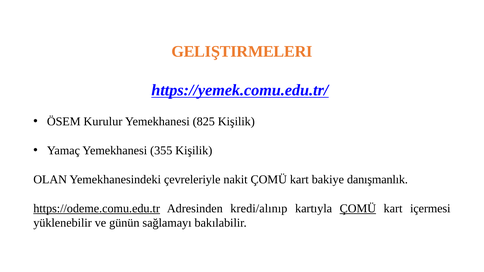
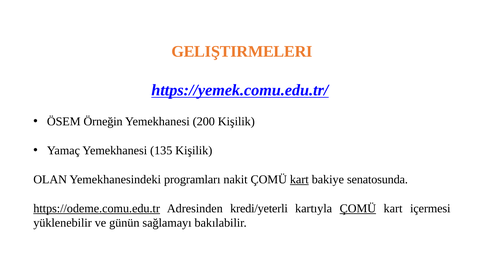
Kurulur: Kurulur -> Örneğin
825: 825 -> 200
355: 355 -> 135
çevreleriyle: çevreleriyle -> programları
kart at (299, 180) underline: none -> present
danışmanlık: danışmanlık -> senatosunda
kredi/alınıp: kredi/alınıp -> kredi/yeterli
